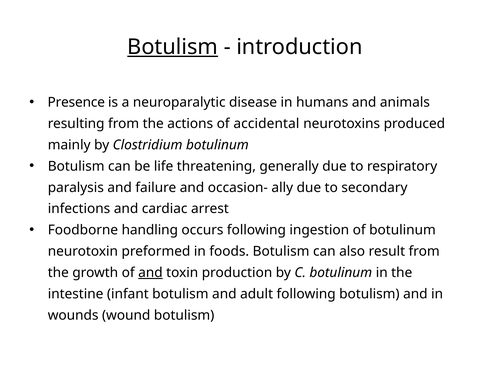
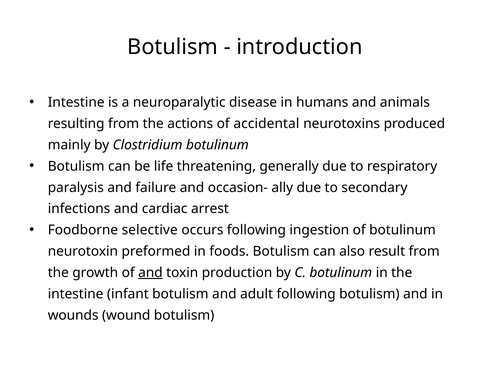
Botulism at (173, 47) underline: present -> none
Presence at (76, 102): Presence -> Intestine
handling: handling -> selective
